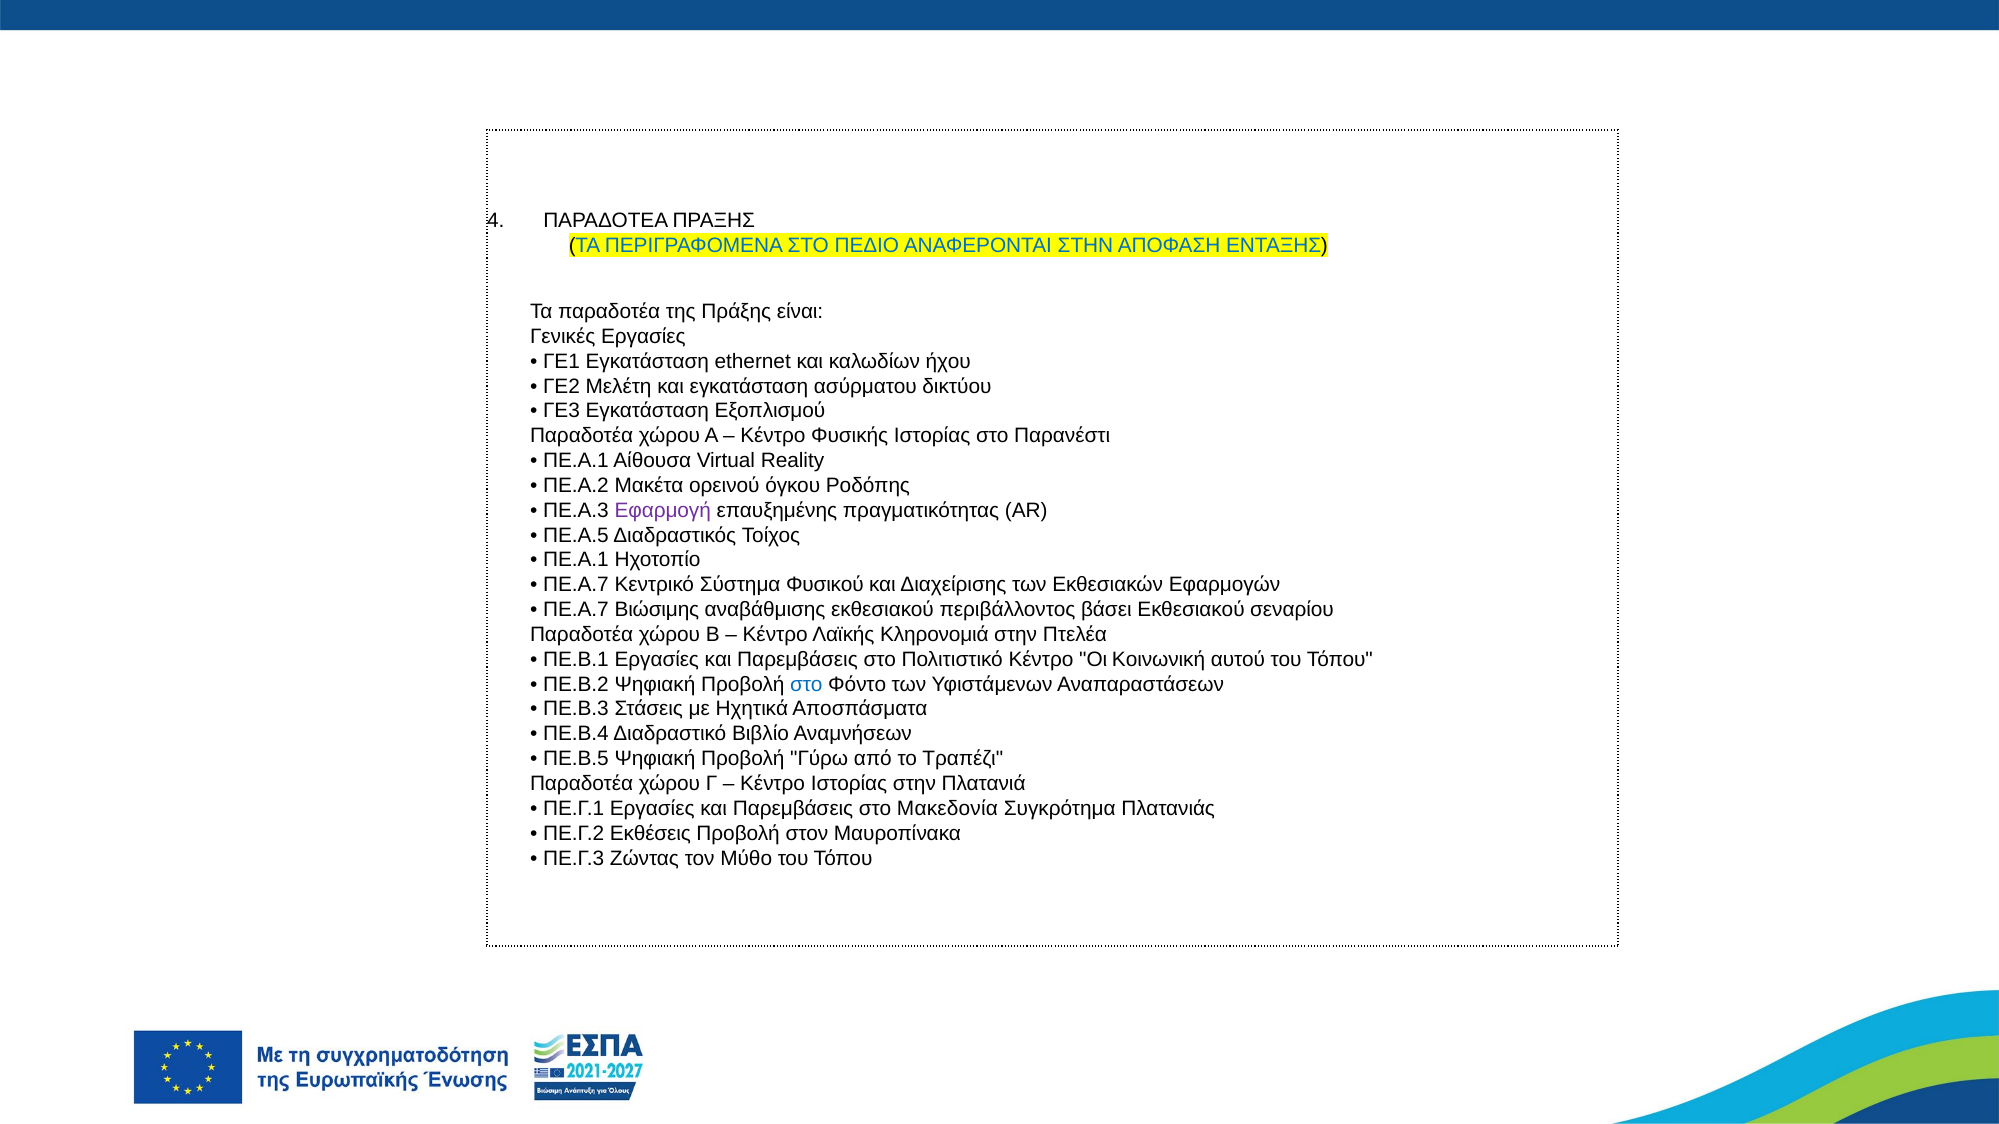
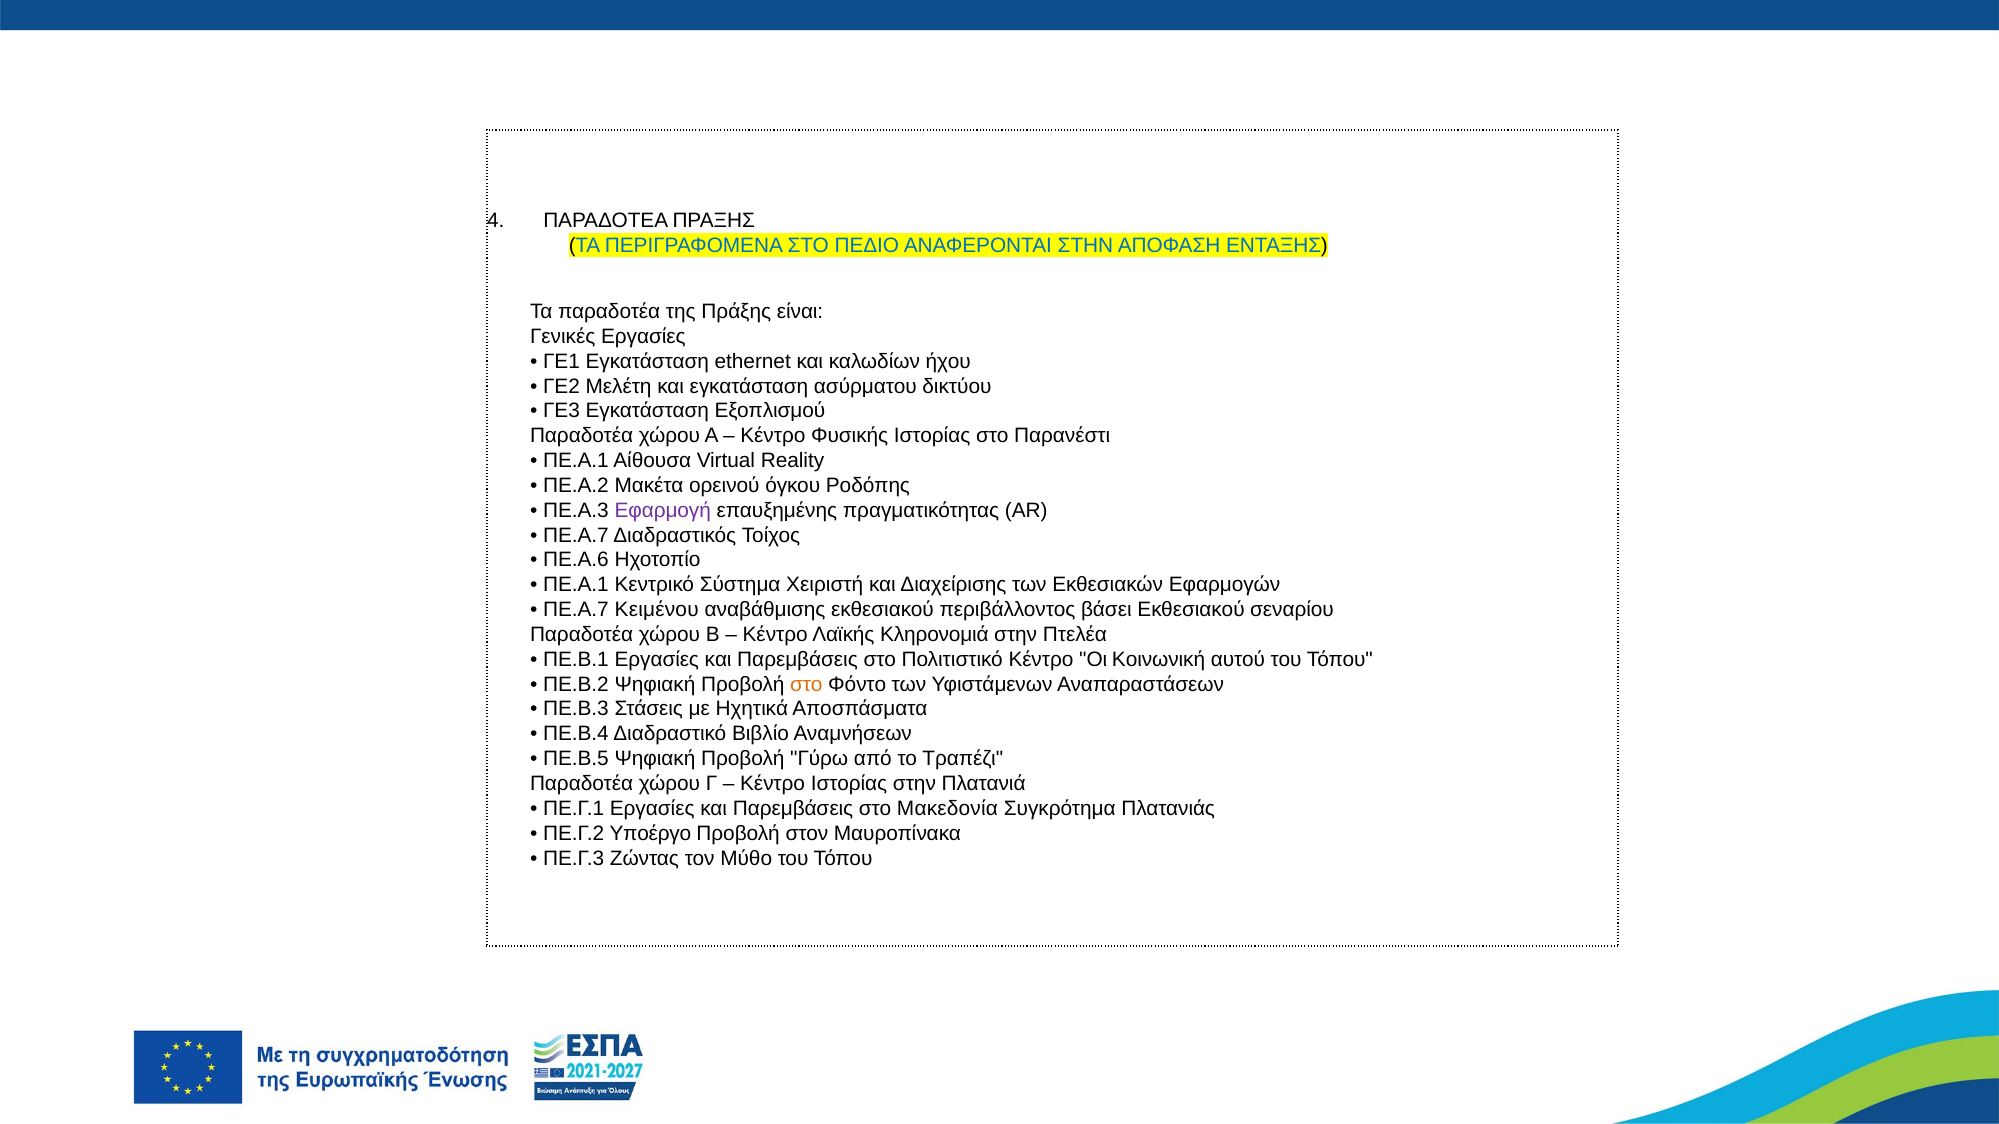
ΠΕ.Α.5 at (576, 535): ΠΕ.Α.5 -> ΠΕ.Α.7
ΠΕ.Α.1 at (576, 560): ΠΕ.Α.1 -> ΠΕ.Α.6
ΠΕ.Α.7 at (576, 585): ΠΕ.Α.7 -> ΠΕ.Α.1
Φυσικού: Φυσικού -> Χειριστή
Βιώσιμης: Βιώσιμης -> Κειμένου
στο at (806, 685) colour: blue -> orange
Εκθέσεις: Εκθέσεις -> Υποέργο
